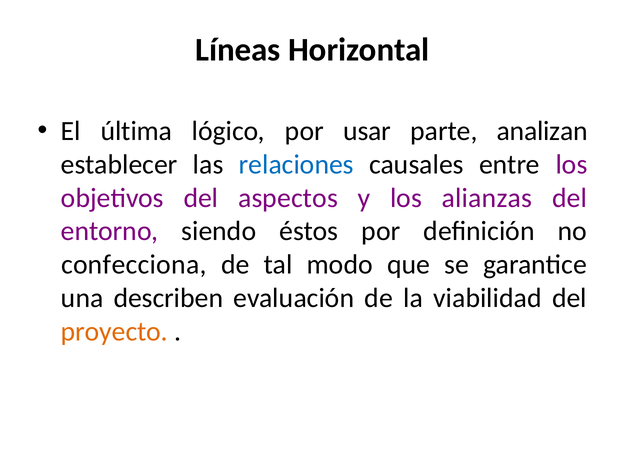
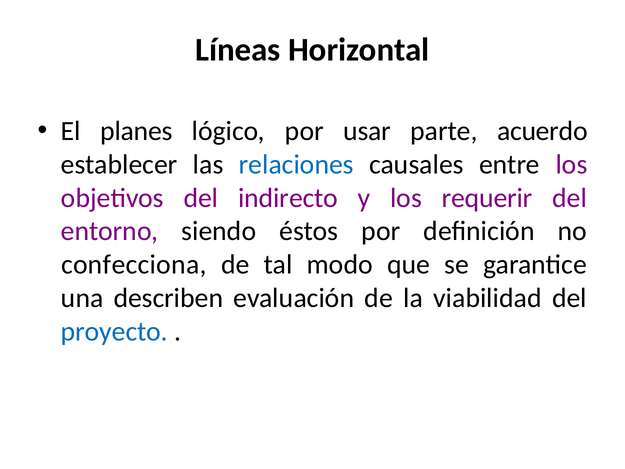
última: última -> planes
analizan: analizan -> acuerdo
aspectos: aspectos -> indirecto
alianzas: alianzas -> requerir
proyecto colour: orange -> blue
